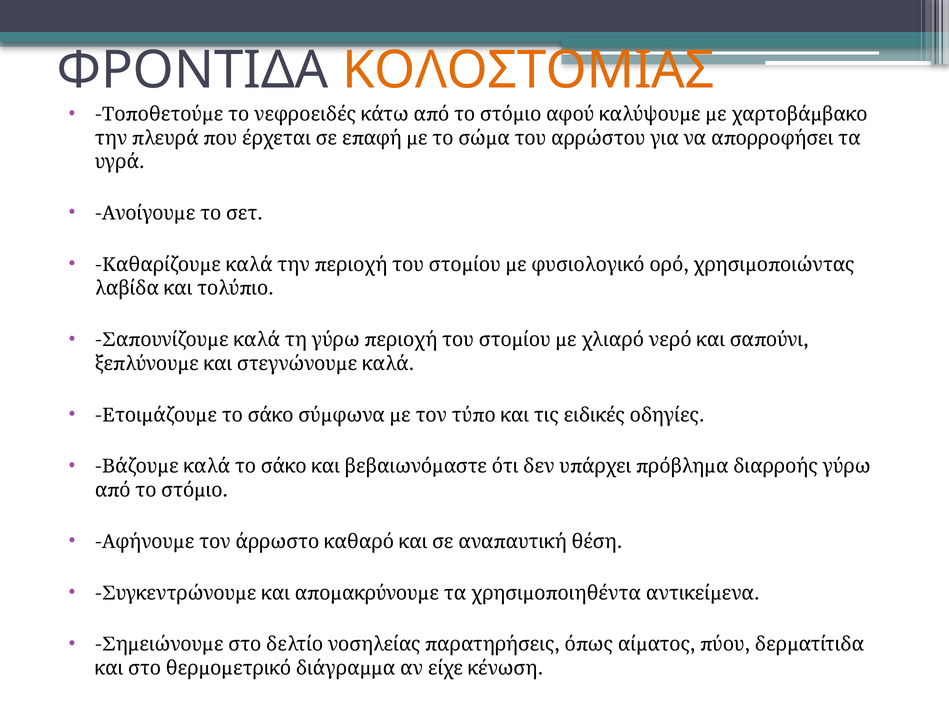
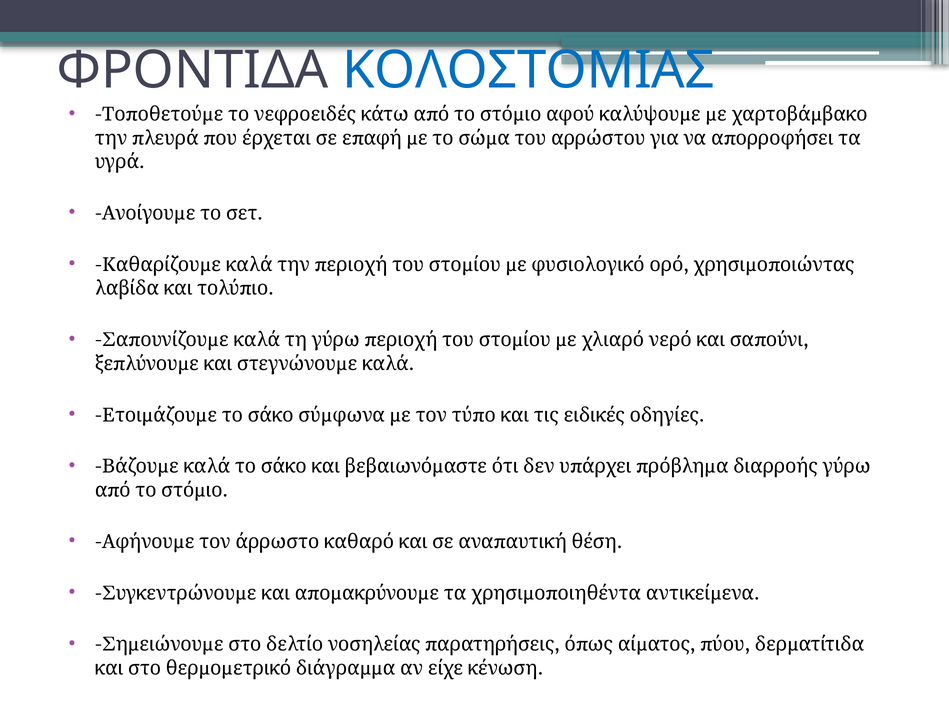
ΚΟΛΟΣΤΟΜΙΑΣ colour: orange -> blue
